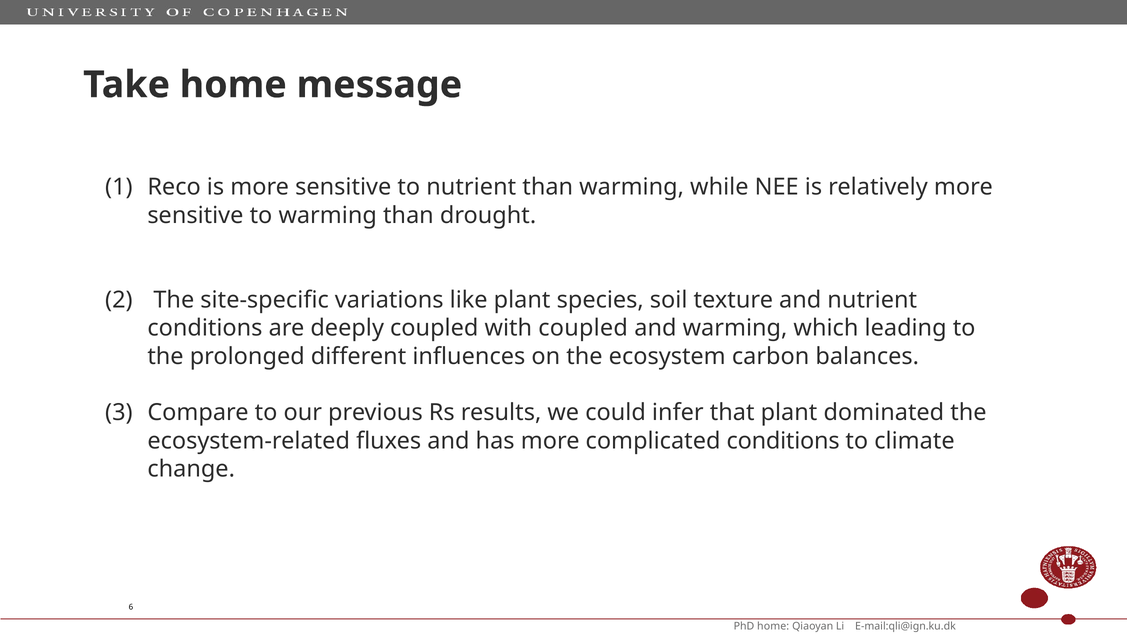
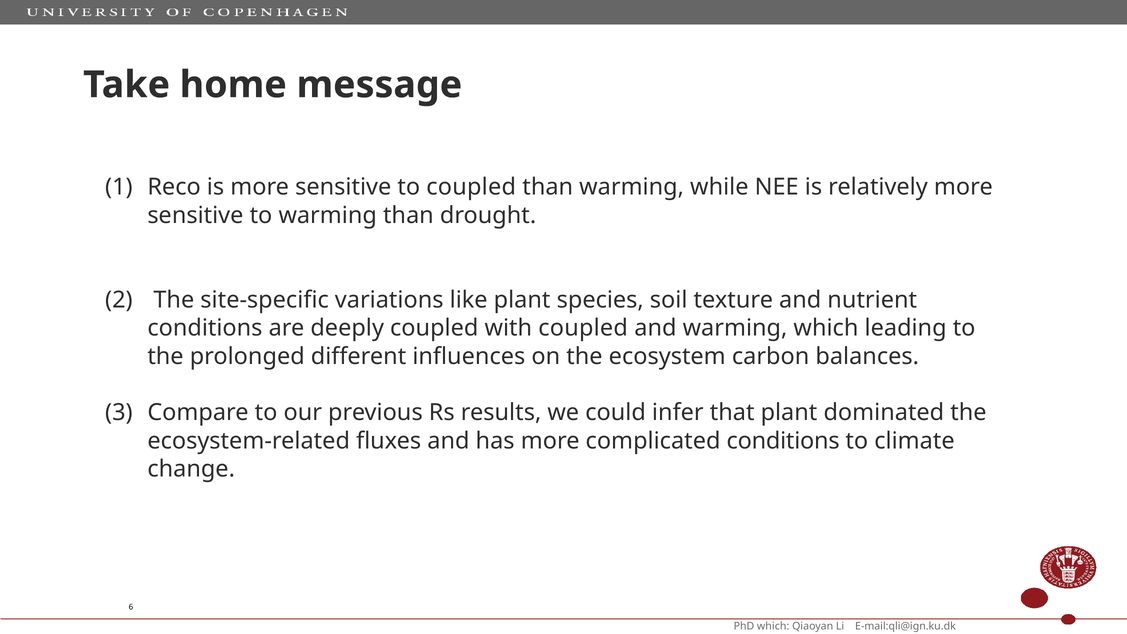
to nutrient: nutrient -> coupled
PhD home: home -> which
